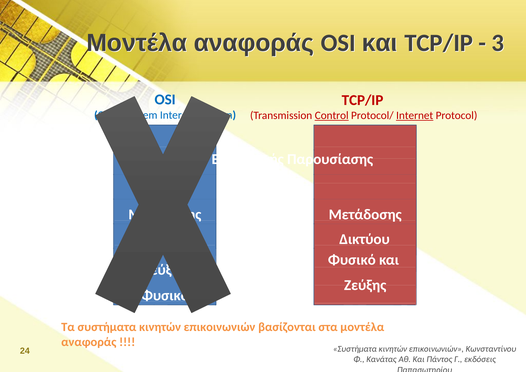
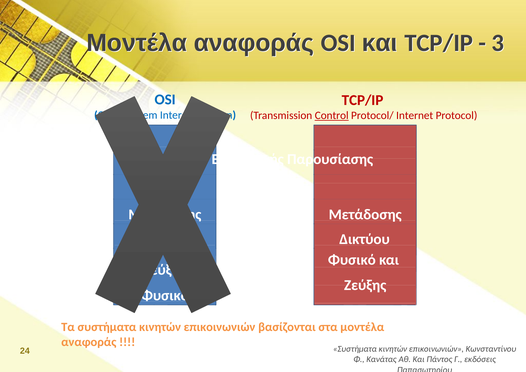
Internet underline: present -> none
